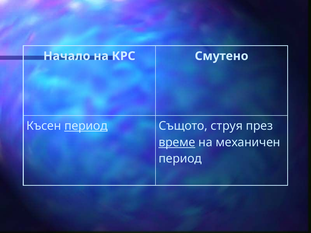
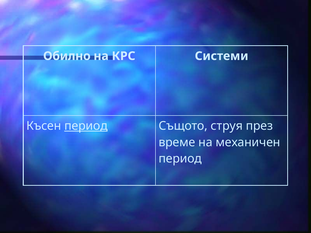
Начало: Начало -> Обилно
Смутено: Смутено -> Системи
време underline: present -> none
